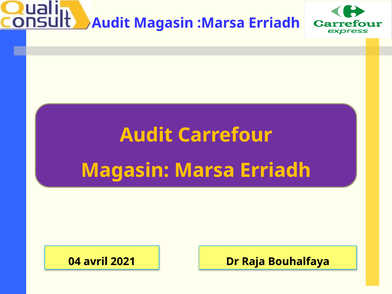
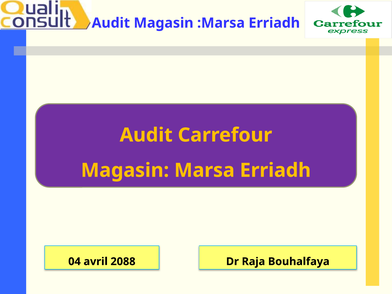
2021: 2021 -> 2088
